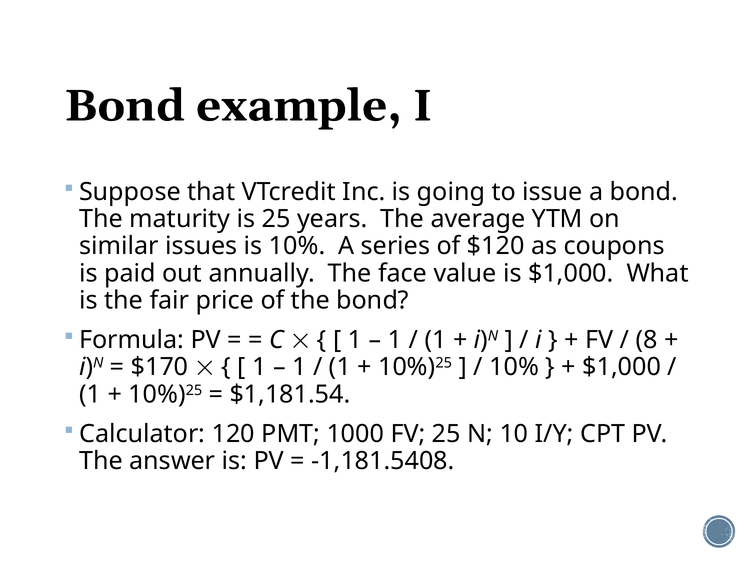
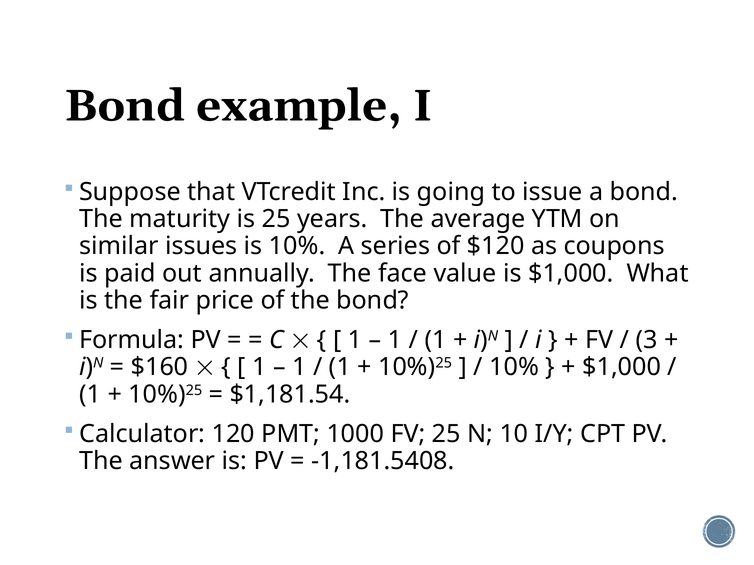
8: 8 -> 3
$170: $170 -> $160
